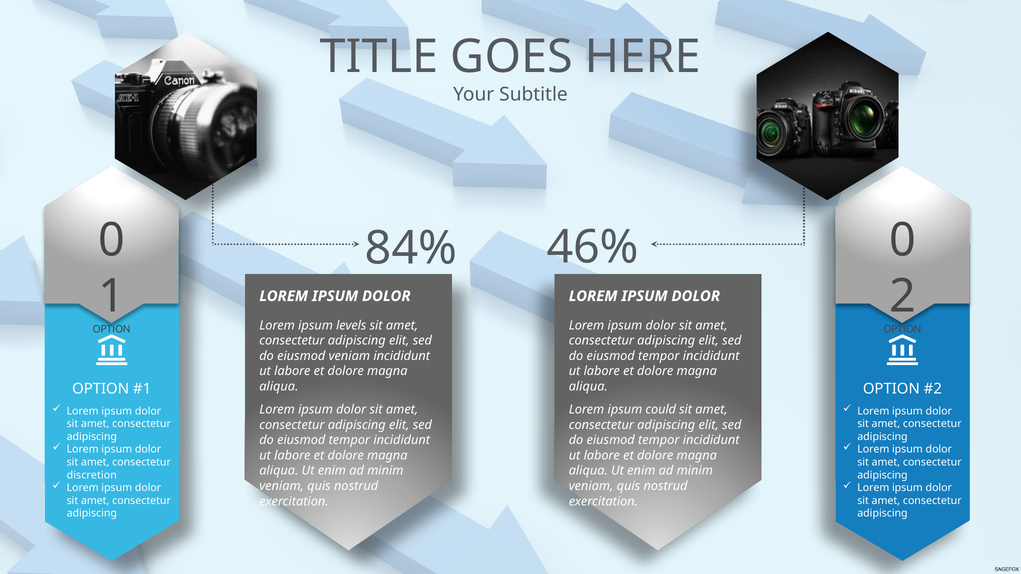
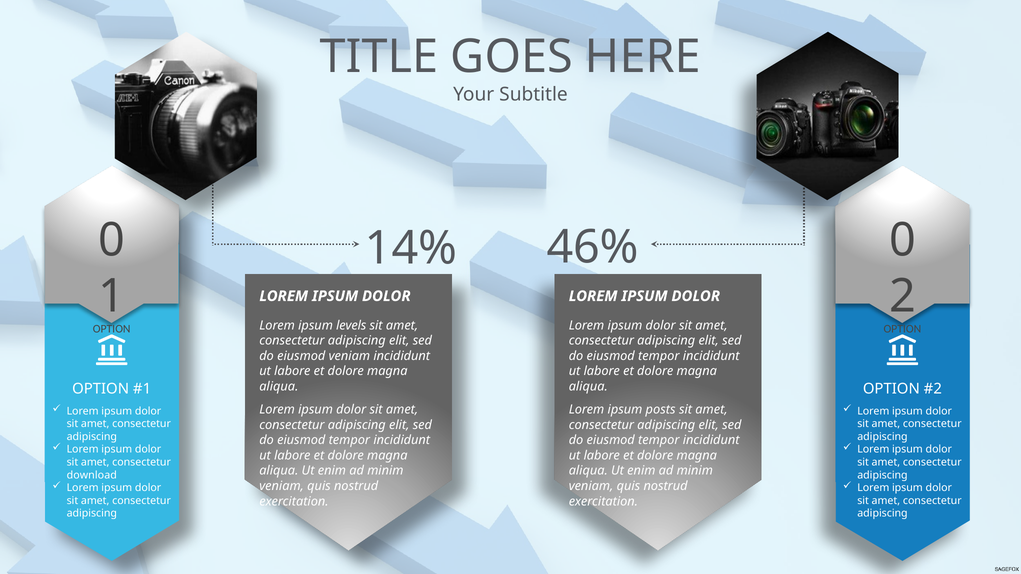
84%: 84% -> 14%
could: could -> posts
discretion: discretion -> download
